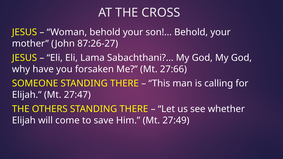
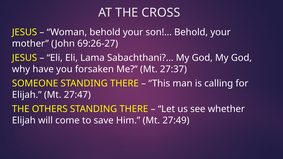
87:26-27: 87:26-27 -> 69:26-27
27:66: 27:66 -> 27:37
